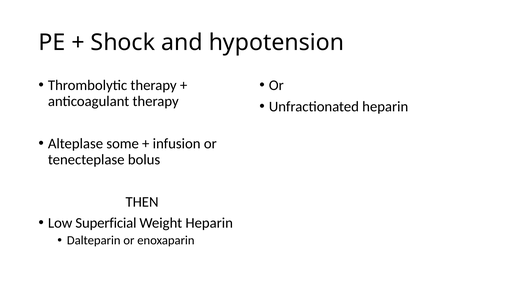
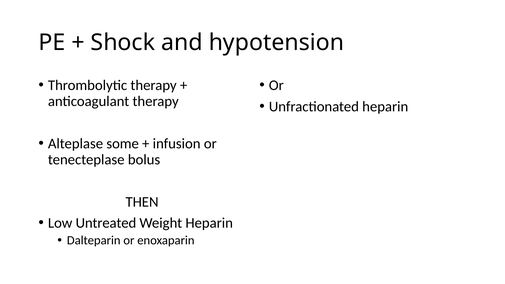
Superficial: Superficial -> Untreated
